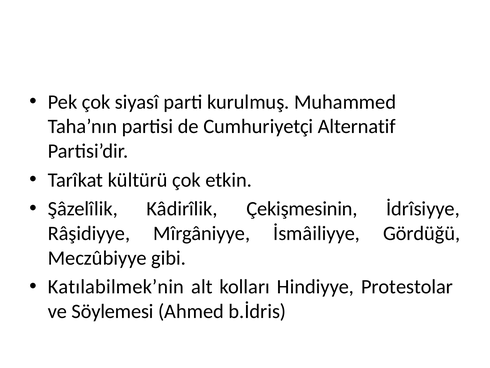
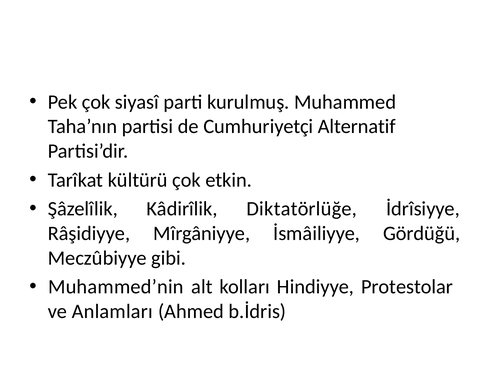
Çekişmesinin: Çekişmesinin -> Diktatörlüğe
Katılabilmek’nin: Katılabilmek’nin -> Muhammed’nin
Söylemesi: Söylemesi -> Anlamları
